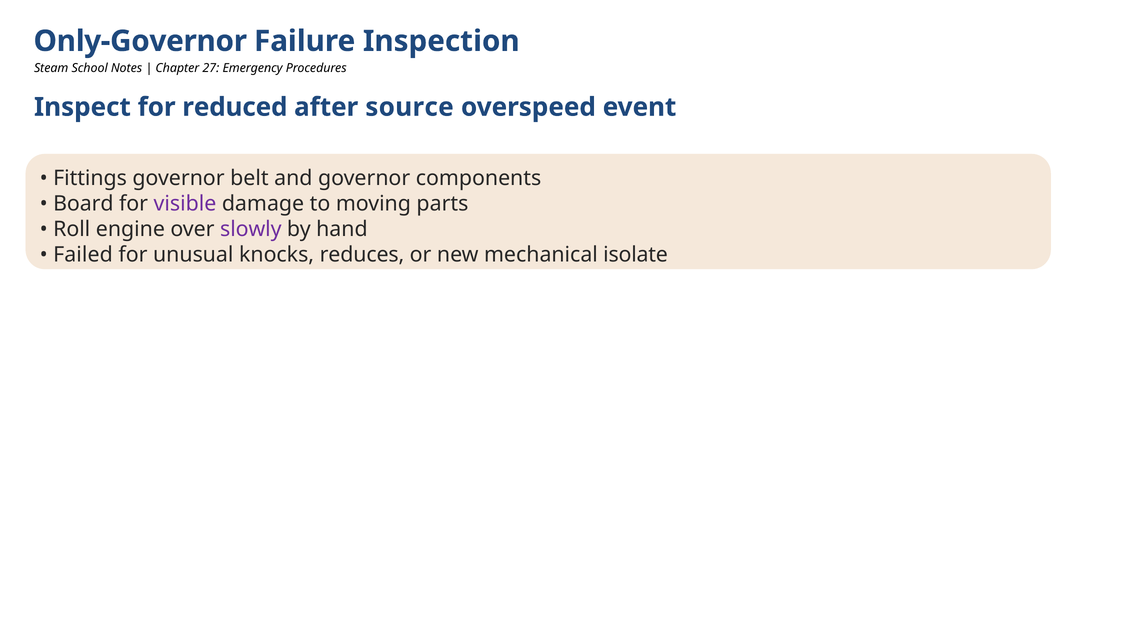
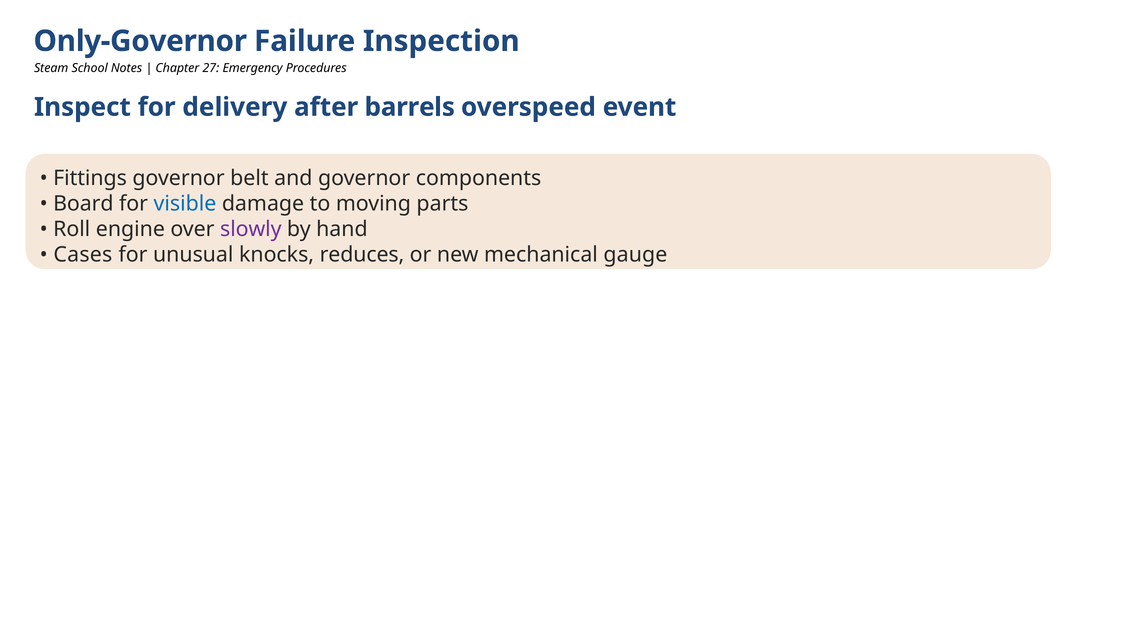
reduced: reduced -> delivery
source: source -> barrels
visible colour: purple -> blue
Failed: Failed -> Cases
isolate: isolate -> gauge
